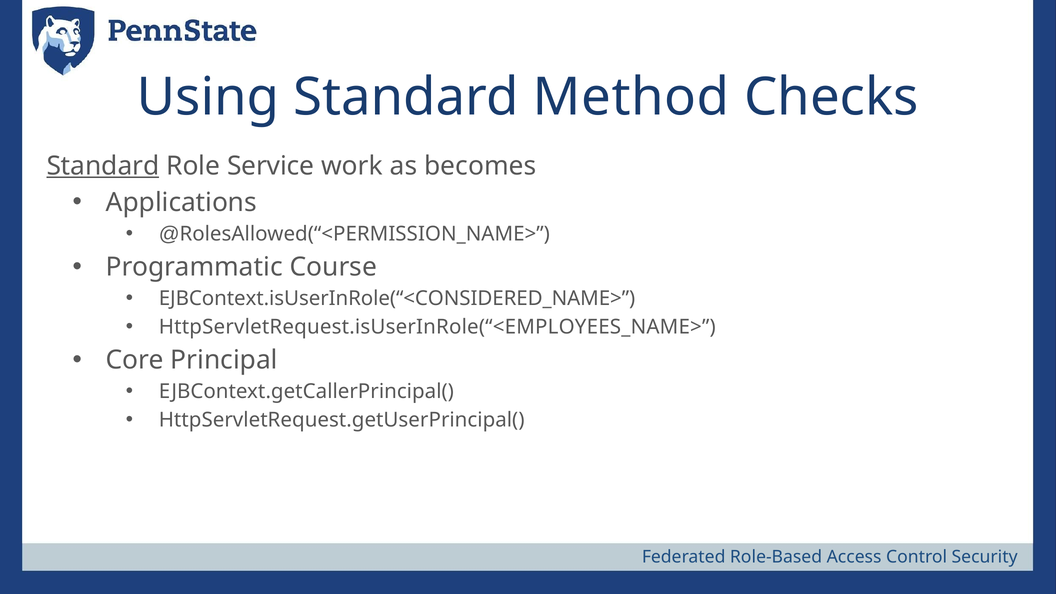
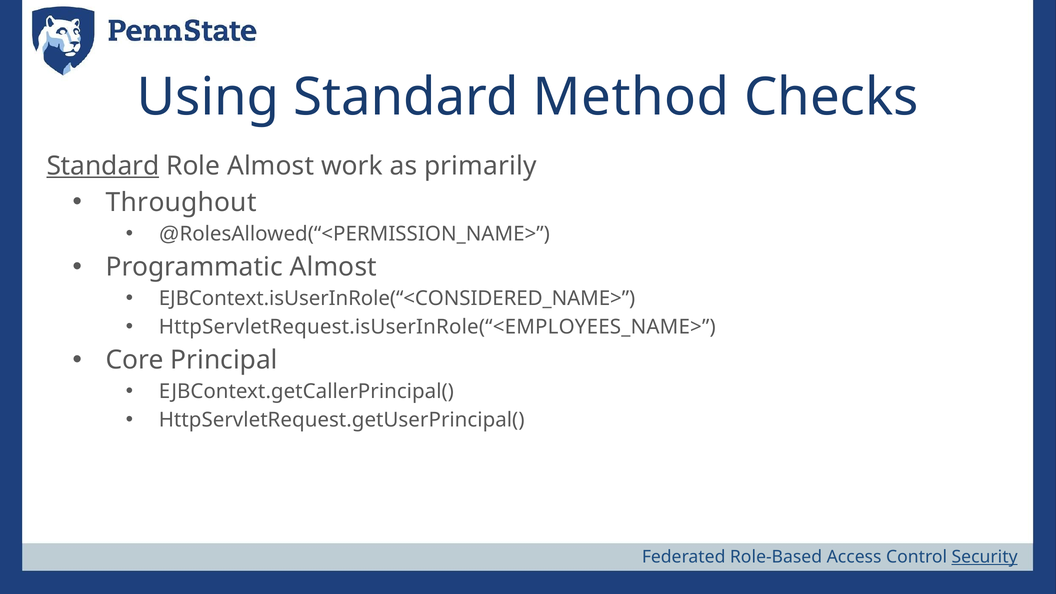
Role Service: Service -> Almost
becomes: becomes -> primarily
Applications: Applications -> Throughout
Programmatic Course: Course -> Almost
Security underline: none -> present
